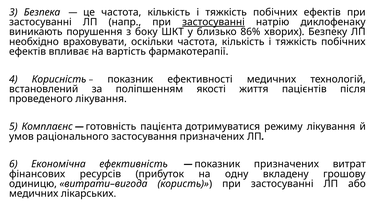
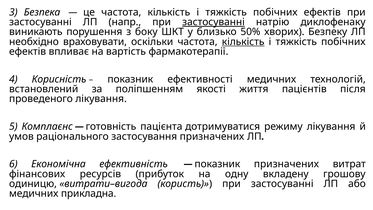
86%: 86% -> 50%
кількість at (243, 42) underline: none -> present
лікарських: лікарських -> прикладна
